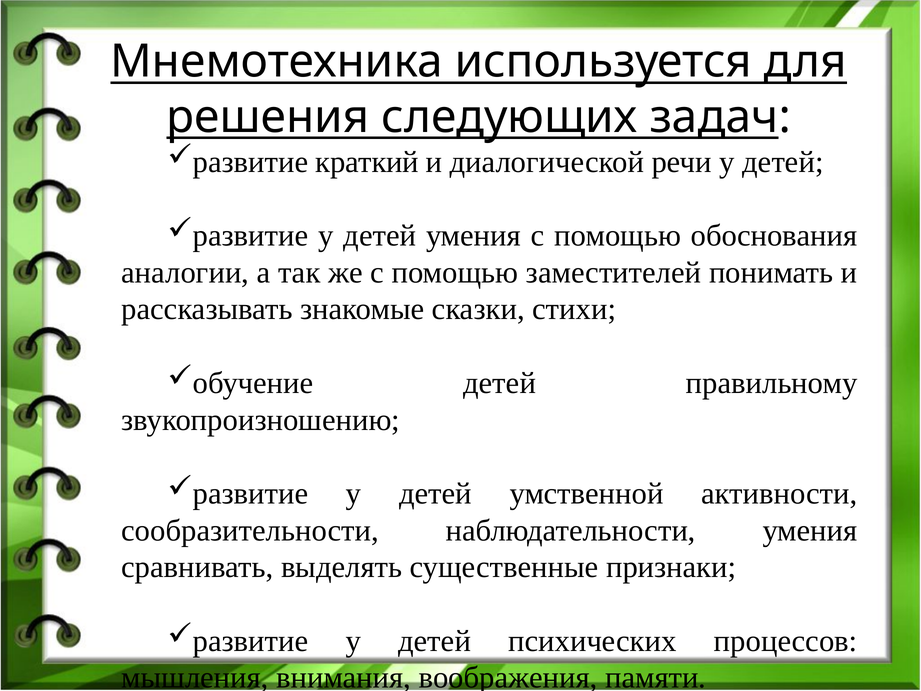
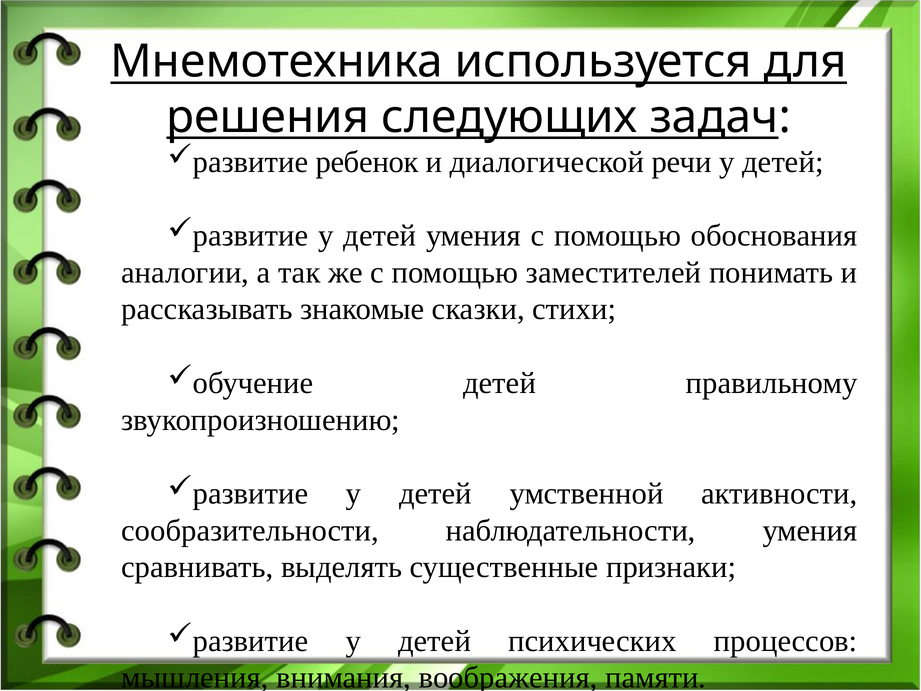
краткий: краткий -> ребенок
